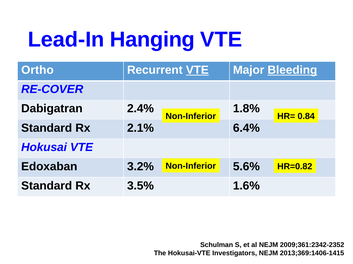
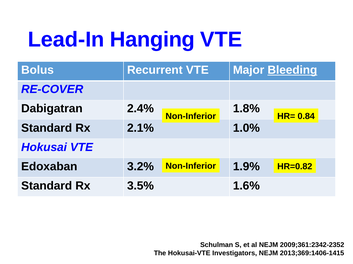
Ortho: Ortho -> Bolus
VTE at (197, 70) underline: present -> none
6.4%: 6.4% -> 1.0%
5.6%: 5.6% -> 1.9%
